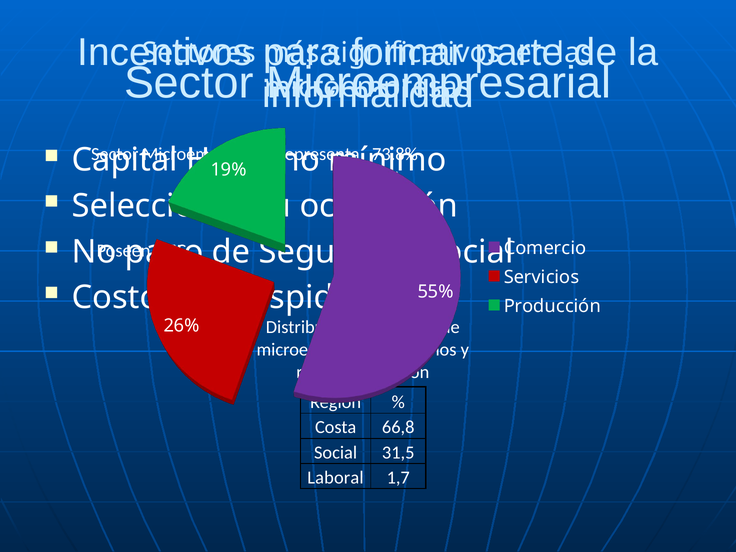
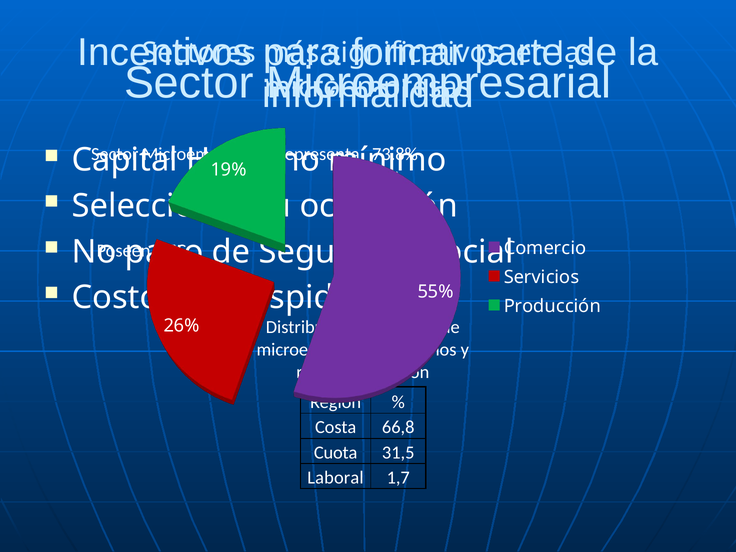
Social at (336, 453): Social -> Cuota
